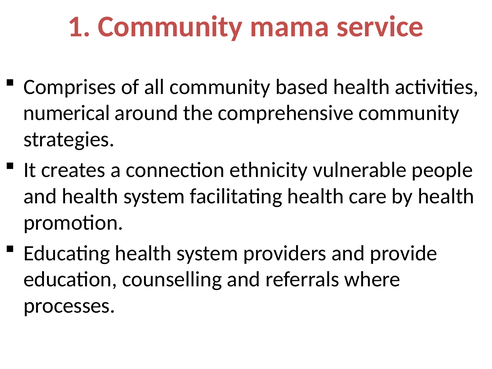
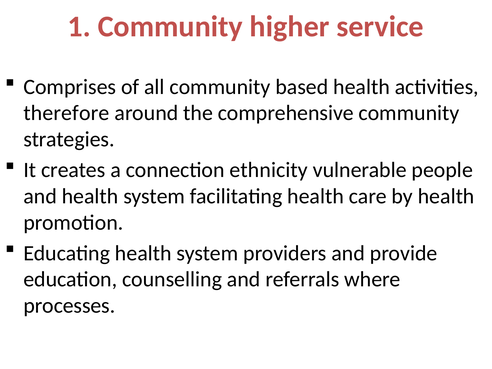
mama: mama -> higher
numerical: numerical -> therefore
